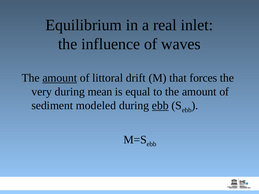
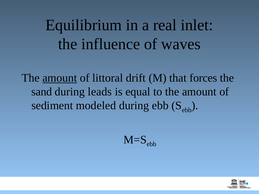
very: very -> sand
mean: mean -> leads
ebb at (160, 106) underline: present -> none
